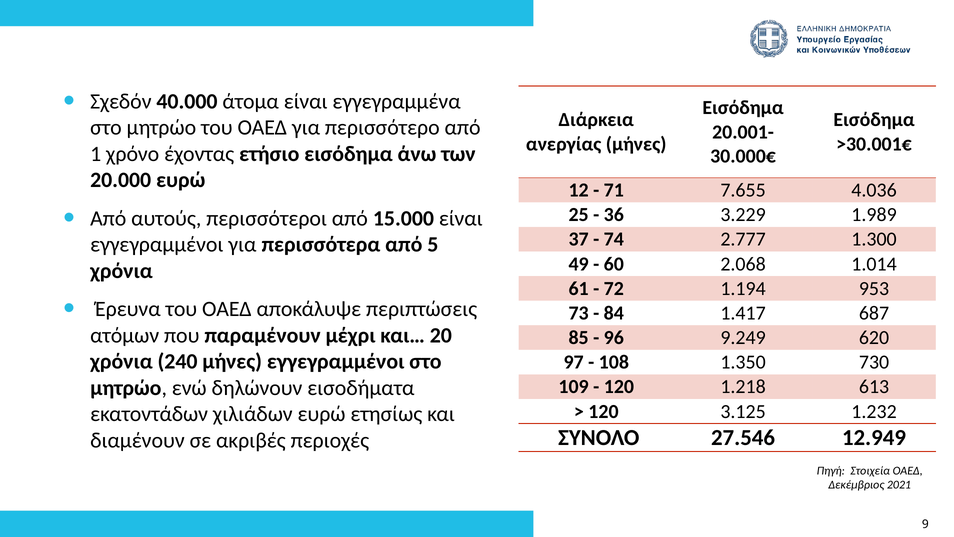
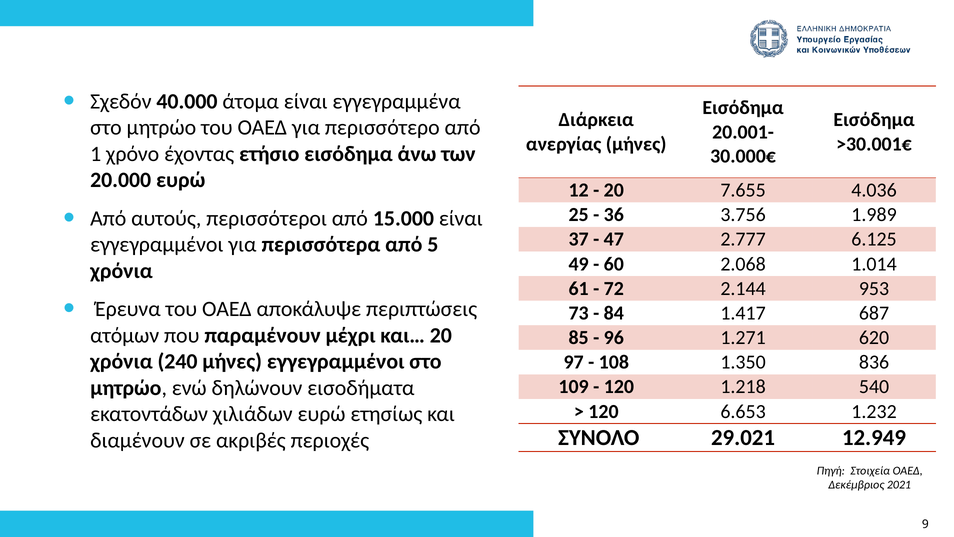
71 at (614, 190): 71 -> 20
3.229: 3.229 -> 3.756
74: 74 -> 47
1.300: 1.300 -> 6.125
1.194: 1.194 -> 2.144
9.249: 9.249 -> 1.271
730: 730 -> 836
613: 613 -> 540
3.125: 3.125 -> 6.653
27.546: 27.546 -> 29.021
